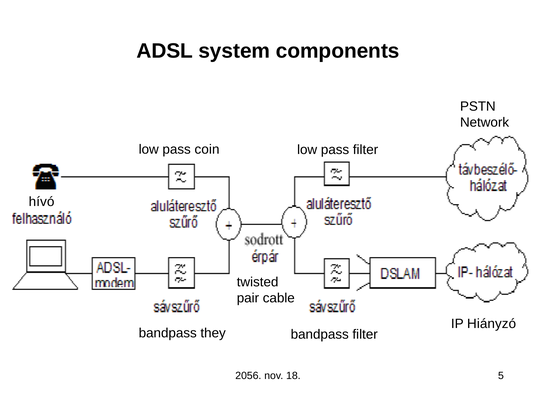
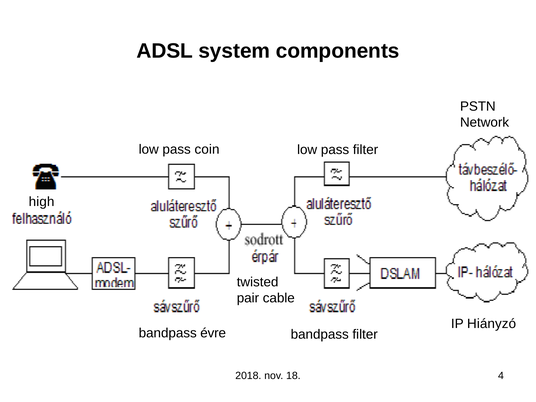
hívó: hívó -> high
they: they -> évre
2056: 2056 -> 2018
5: 5 -> 4
